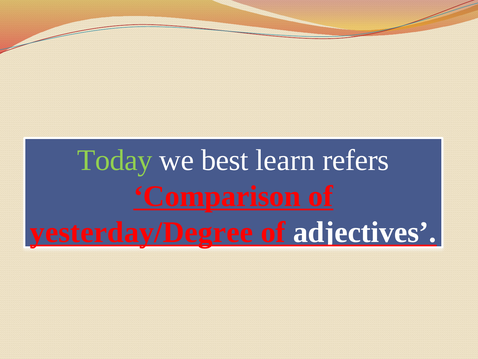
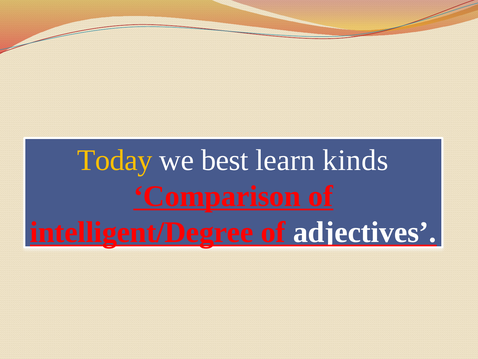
Today colour: light green -> yellow
refers: refers -> kinds
yesterday/Degree: yesterday/Degree -> intelligent/Degree
